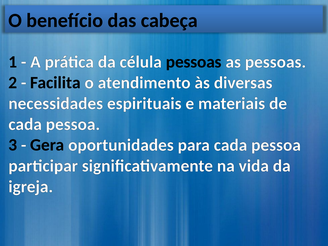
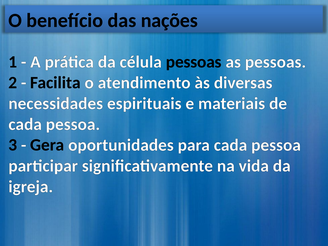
cabeça: cabeça -> nações
